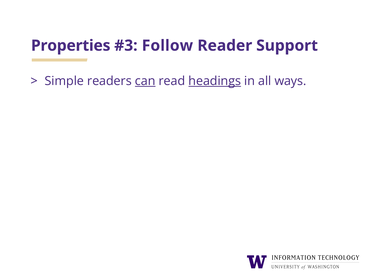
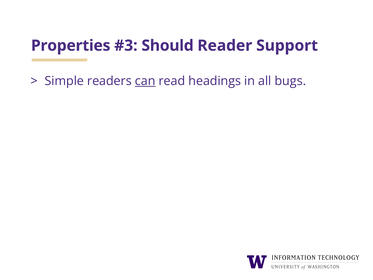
Follow: Follow -> Should
headings underline: present -> none
ways: ways -> bugs
